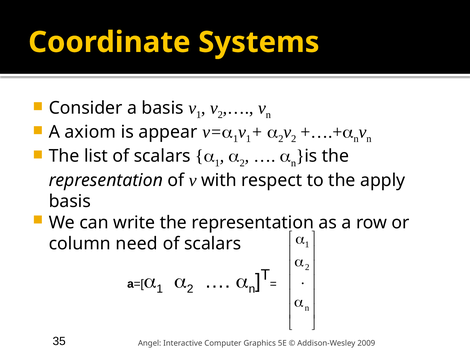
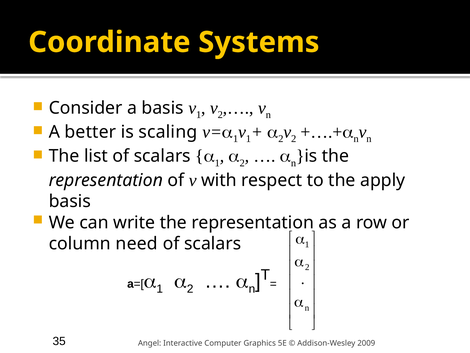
axiom: axiom -> better
appear: appear -> scaling
